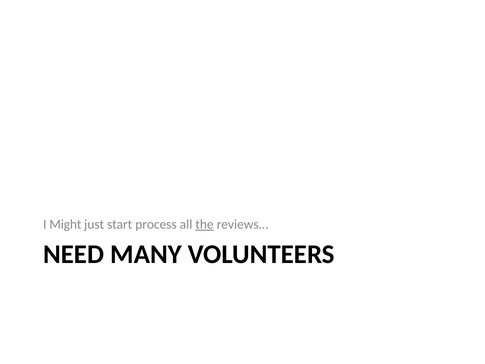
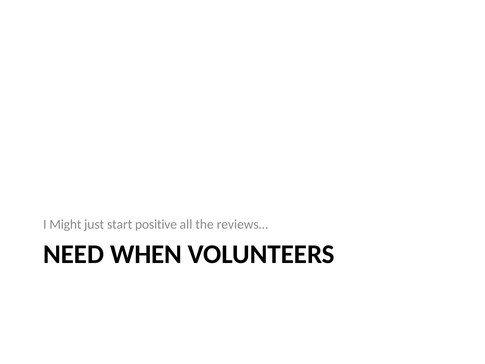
process: process -> positive
the underline: present -> none
MANY: MANY -> WHEN
